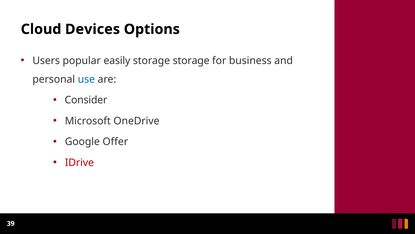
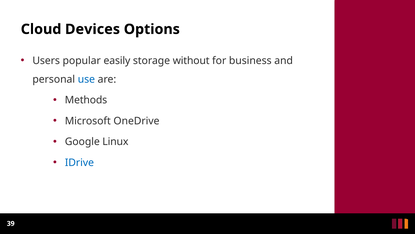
storage storage: storage -> without
Consider: Consider -> Methods
Offer: Offer -> Linux
IDrive colour: red -> blue
